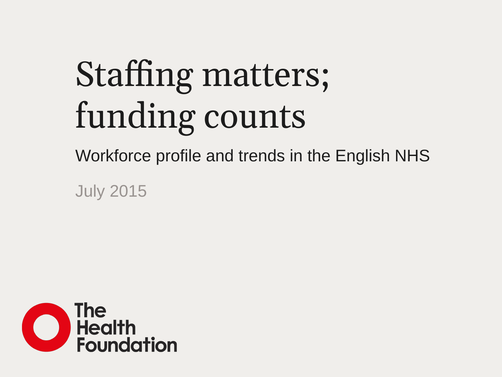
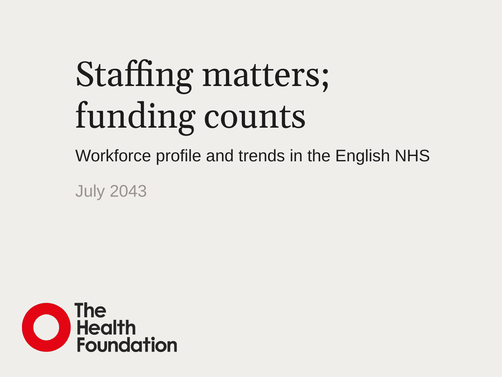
2015: 2015 -> 2043
